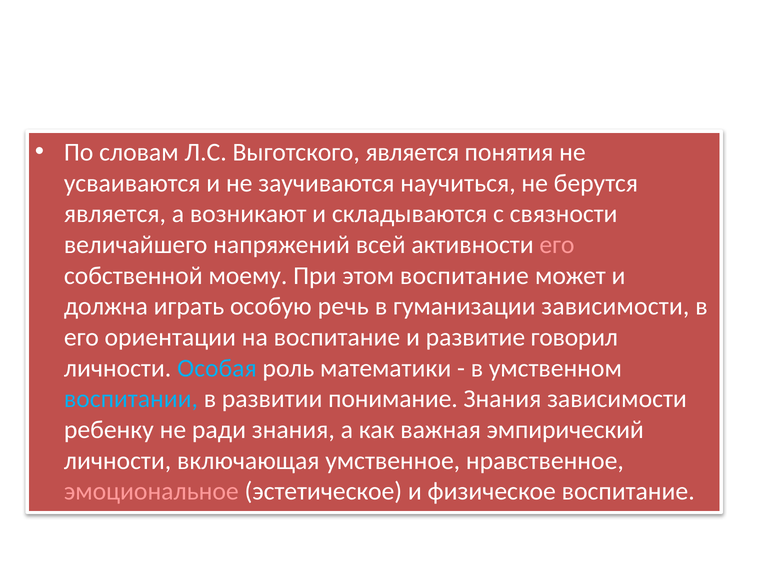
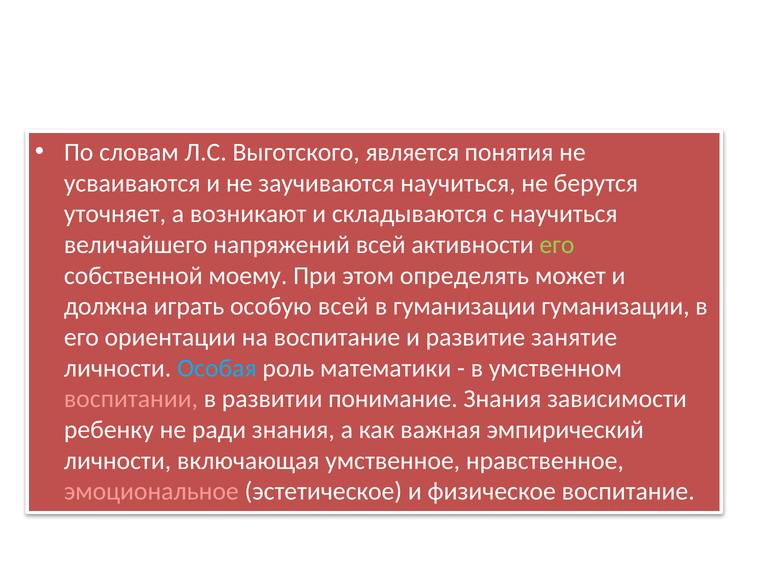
является at (115, 214): является -> уточняет
с связности: связности -> научиться
его at (557, 245) colour: pink -> light green
этом воспитание: воспитание -> определять
особую речь: речь -> всей
гуманизации зависимости: зависимости -> гуманизации
говорил: говорил -> занятие
воспитании colour: light blue -> pink
